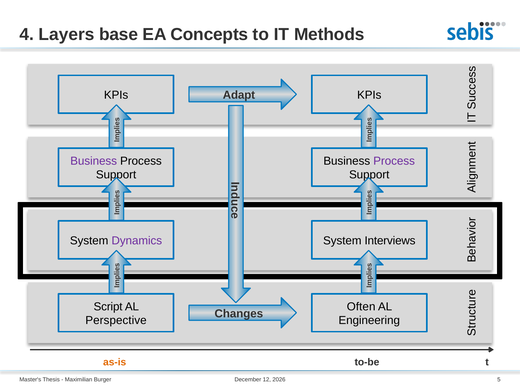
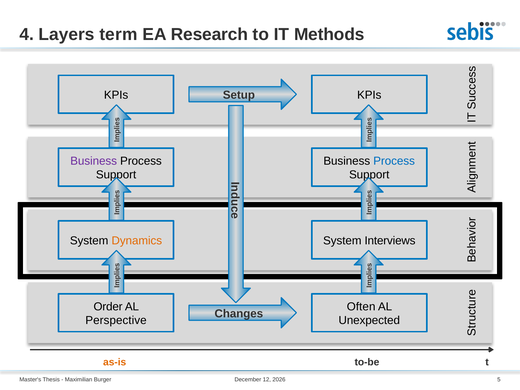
base: base -> term
Concepts: Concepts -> Research
Adapt: Adapt -> Setup
Process at (394, 161) colour: purple -> blue
Dynamics colour: purple -> orange
Script: Script -> Order
Engineering: Engineering -> Unexpected
